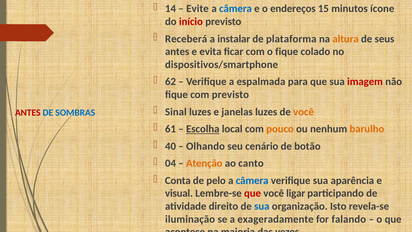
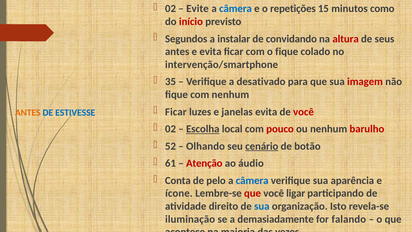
14 at (171, 9): 14 -> 02
endereços: endereços -> repetições
ícone: ícone -> como
Receberá: Receberá -> Segundos
plataforma: plataforma -> convidando
altura colour: orange -> red
dispositivos/smartphone: dispositivos/smartphone -> intervenção/smartphone
62: 62 -> 35
espalmada: espalmada -> desativado
com previsto: previsto -> nenhum
Sinal at (176, 112): Sinal -> Ficar
janelas luzes: luzes -> evita
você at (303, 112) colour: orange -> red
ANTES at (28, 113) colour: red -> orange
SOMBRAS: SOMBRAS -> ESTIVESSE
61 at (171, 129): 61 -> 02
pouco colour: orange -> red
barulho colour: orange -> red
40: 40 -> 52
cenário underline: none -> present
04: 04 -> 61
Atenção colour: orange -> red
canto: canto -> áudio
visual: visual -> ícone
exageradamente: exageradamente -> demasiadamente
